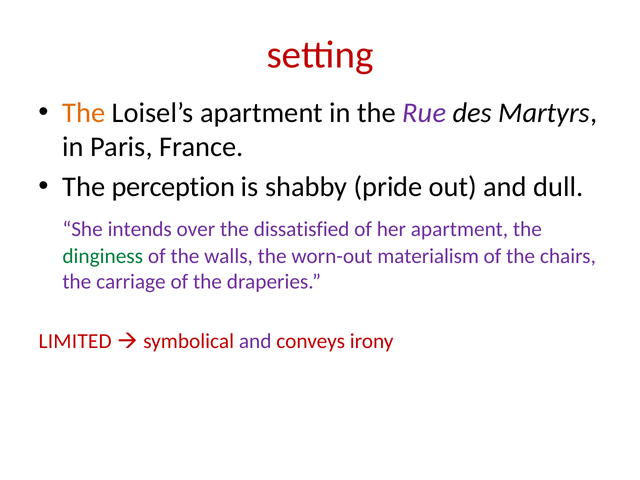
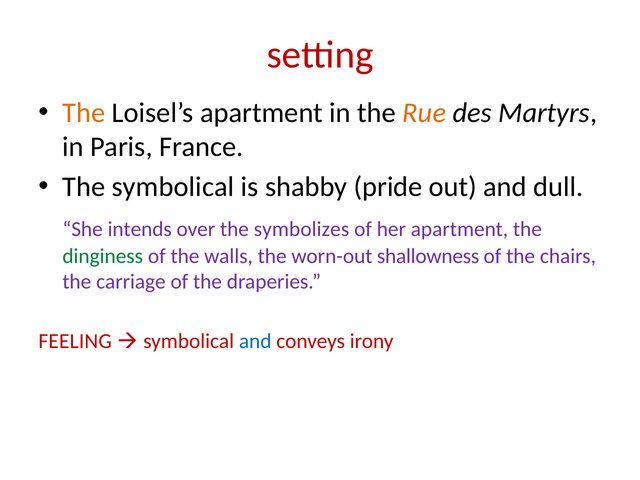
Rue colour: purple -> orange
The perception: perception -> symbolical
dissatisfied: dissatisfied -> symbolizes
materialism: materialism -> shallowness
LIMITED: LIMITED -> FEELING
and at (255, 341) colour: purple -> blue
